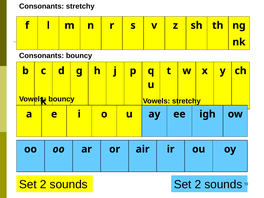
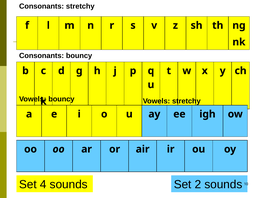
2 at (43, 184): 2 -> 4
